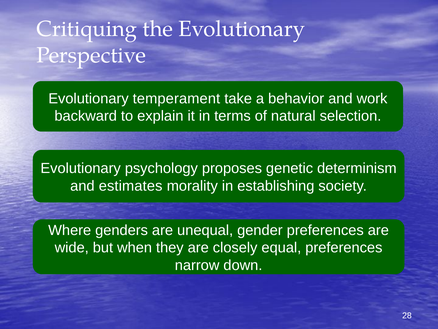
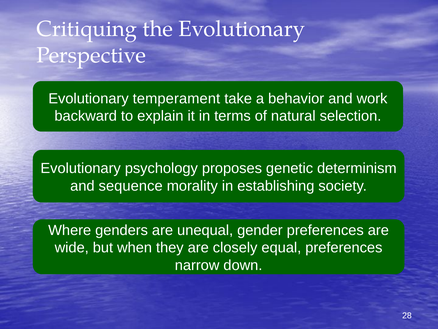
estimates: estimates -> sequence
